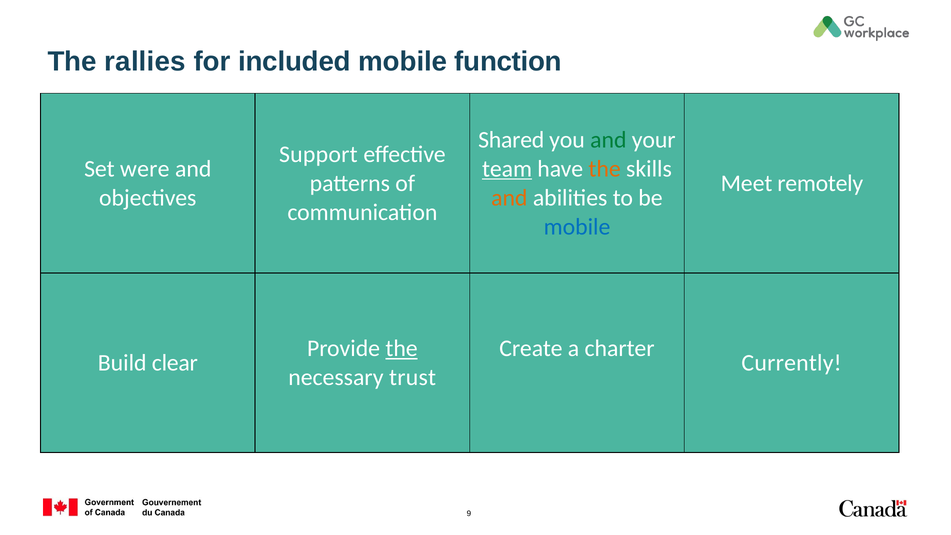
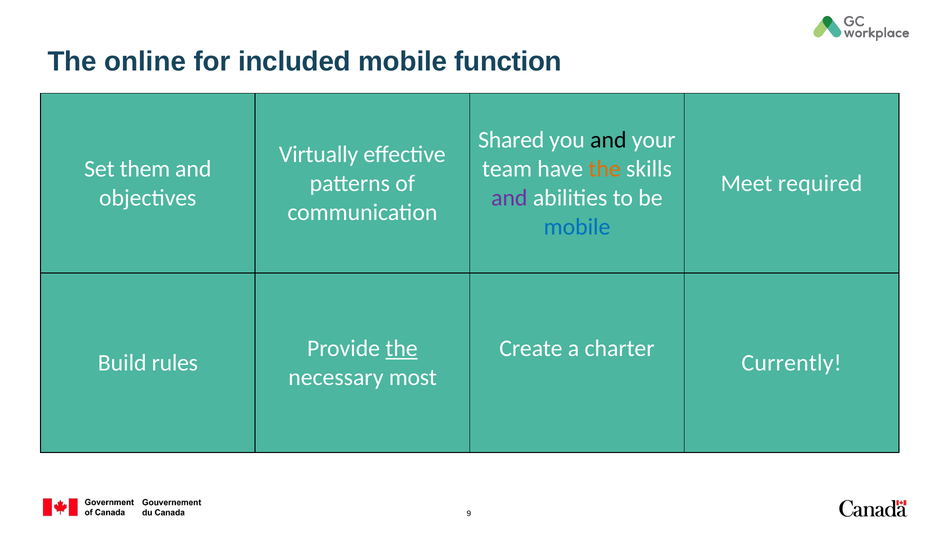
rallies: rallies -> online
and at (608, 140) colour: green -> black
Support: Support -> Virtually
were: were -> them
team underline: present -> none
remotely: remotely -> required
and at (509, 198) colour: orange -> purple
clear: clear -> rules
trust: trust -> most
